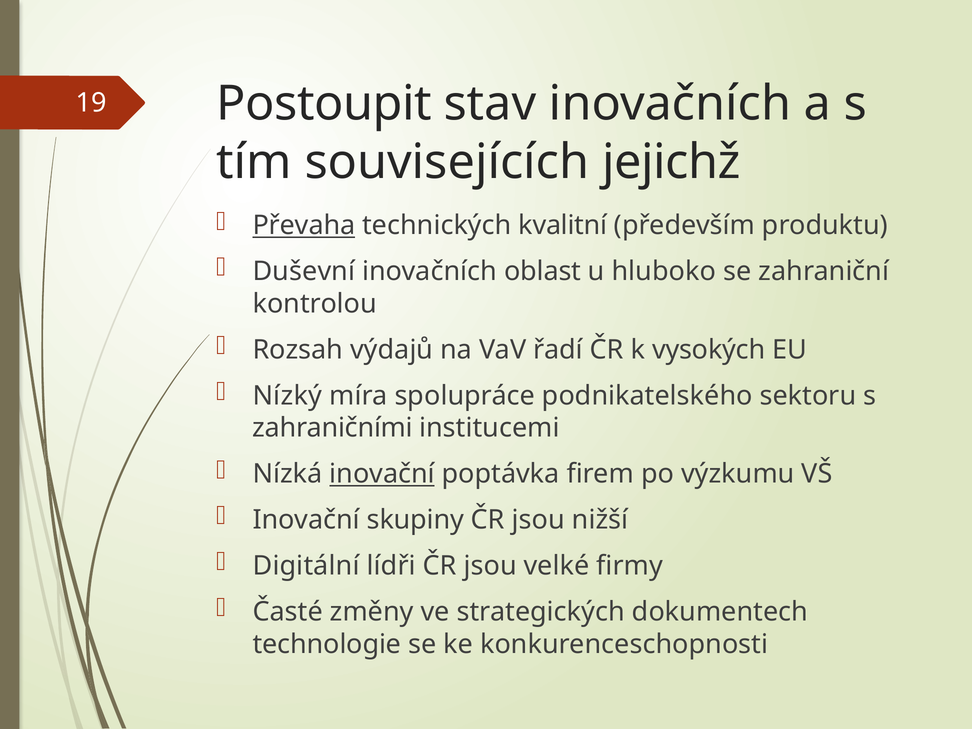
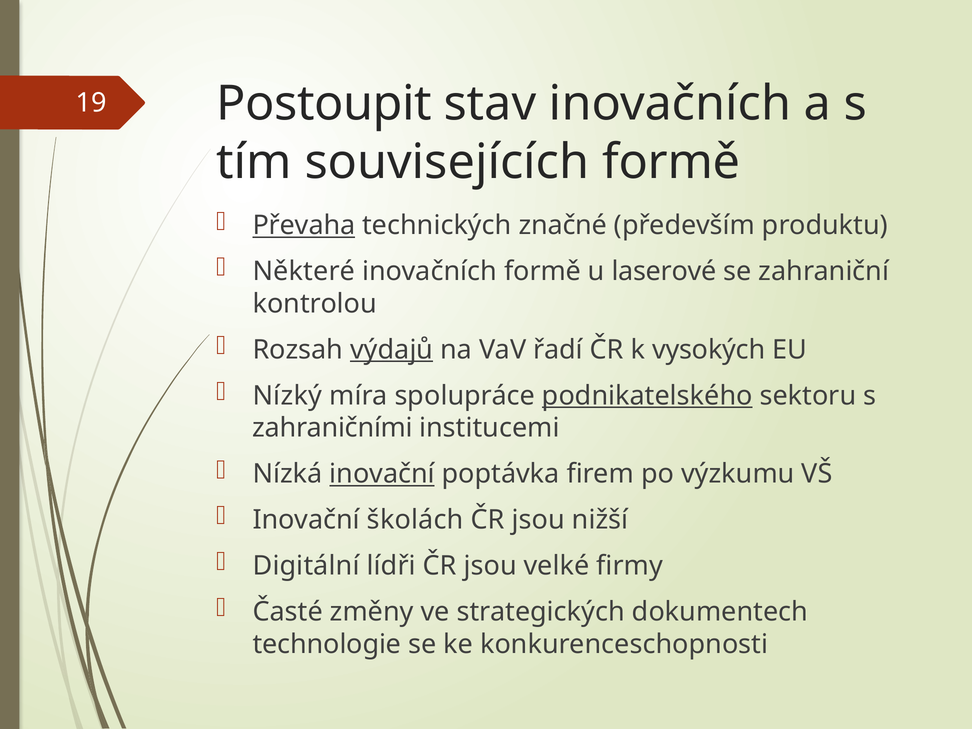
souvisejících jejichž: jejichž -> formě
kvalitní: kvalitní -> značné
Duševní: Duševní -> Některé
inovačních oblast: oblast -> formě
hluboko: hluboko -> laserové
výdajů underline: none -> present
podnikatelského underline: none -> present
skupiny: skupiny -> školách
